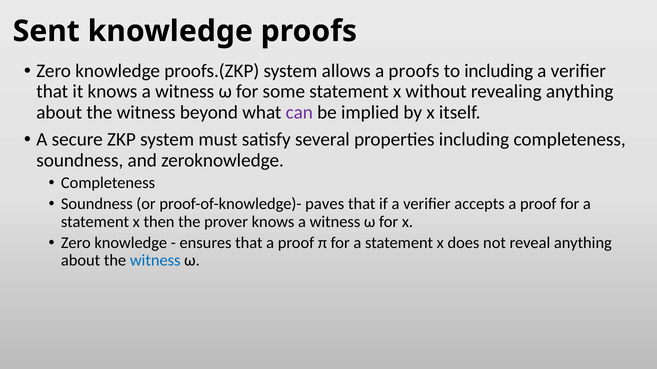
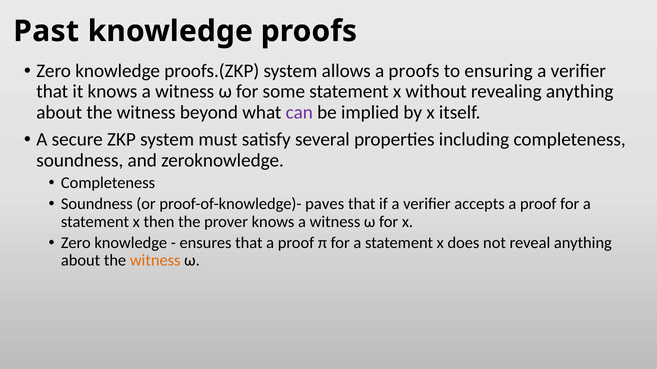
Sent: Sent -> Past
to including: including -> ensuring
witness at (155, 261) colour: blue -> orange
